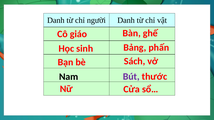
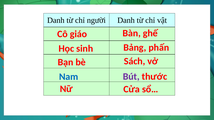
Nam colour: black -> blue
